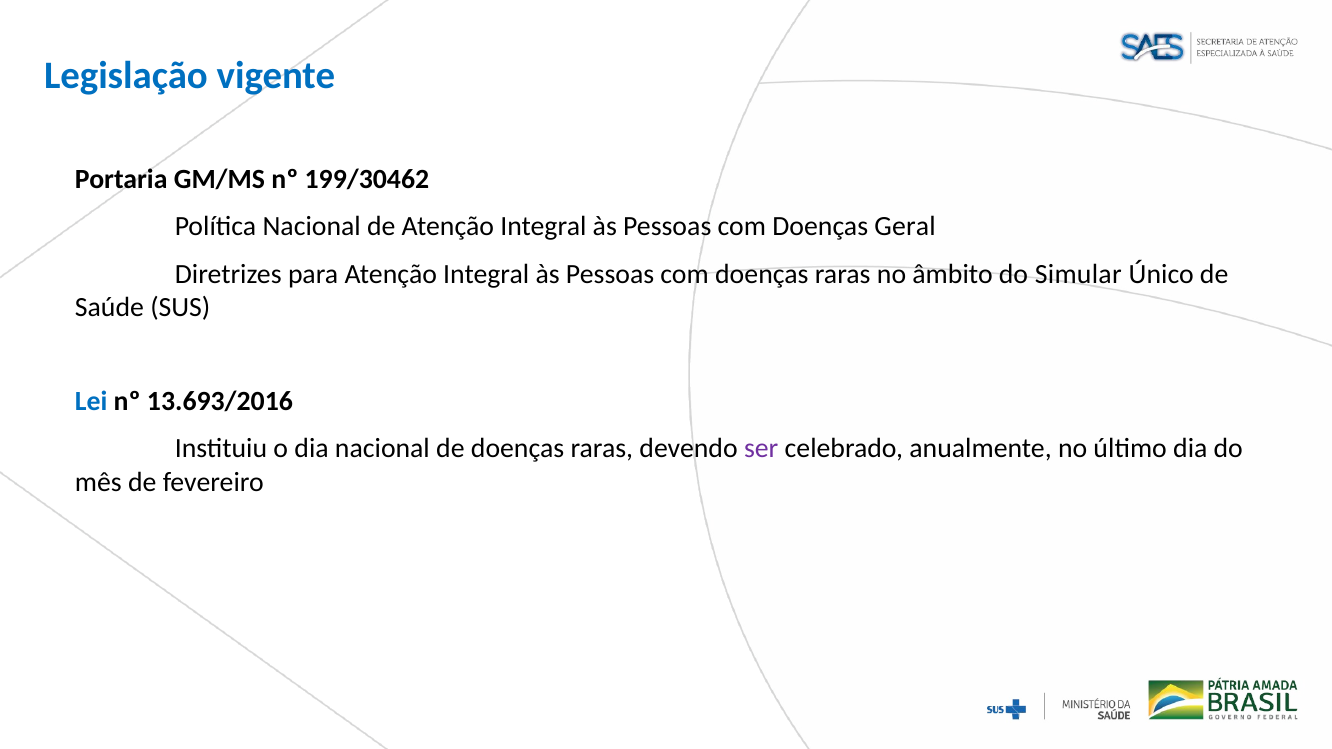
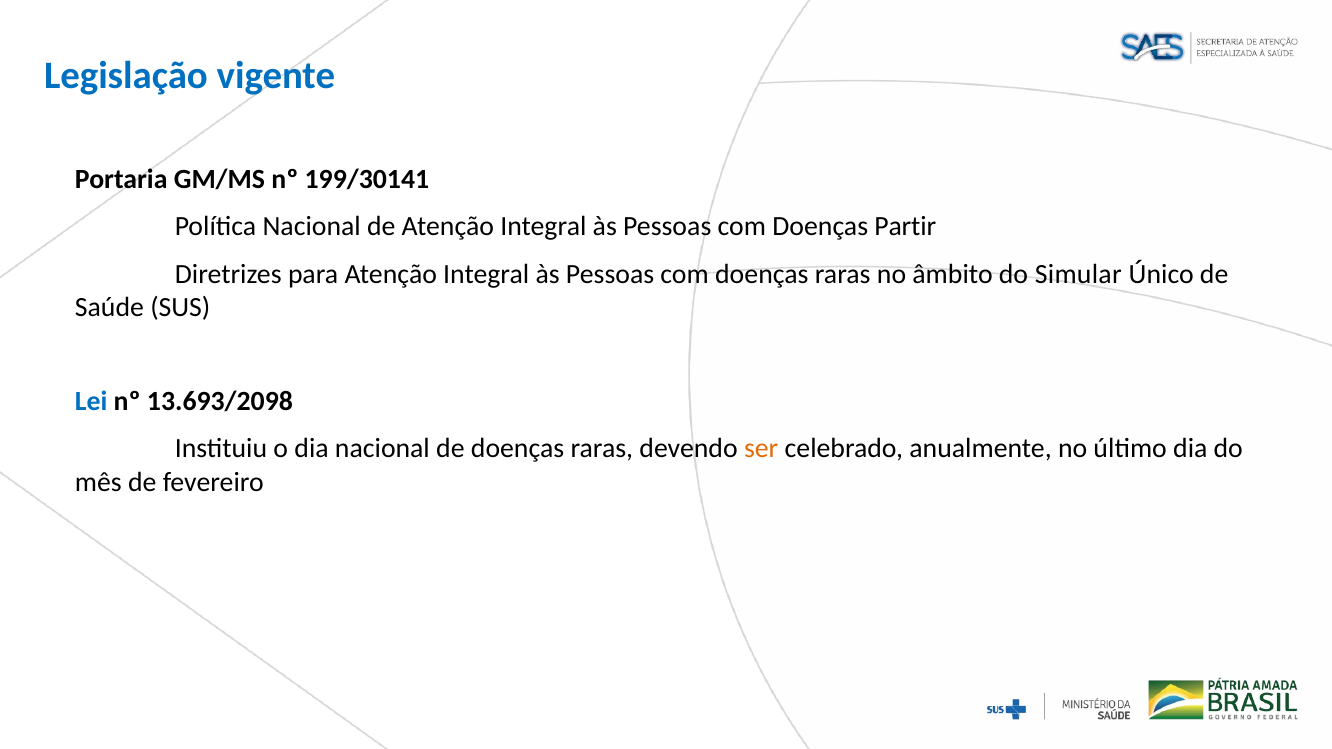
199/30462: 199/30462 -> 199/30141
Geral: Geral -> Partir
13.693/2016: 13.693/2016 -> 13.693/2098
ser colour: purple -> orange
